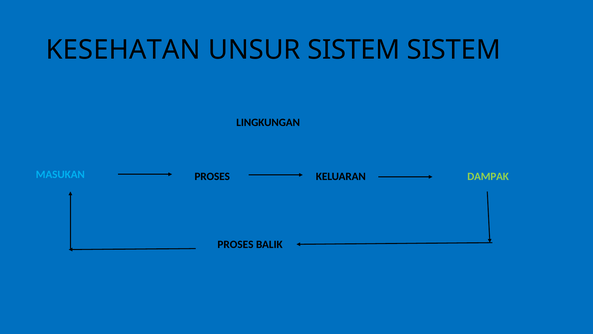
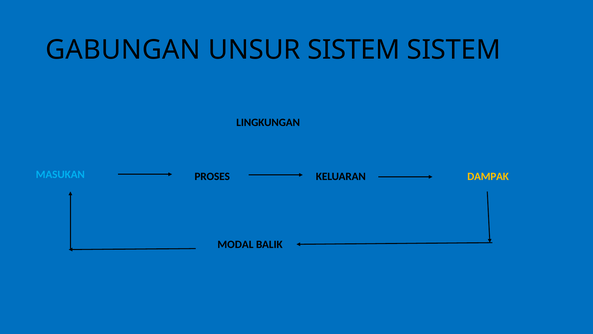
KESEHATAN: KESEHATAN -> GABUNGAN
DAMPAK colour: light green -> yellow
PROSES at (235, 244): PROSES -> MODAL
